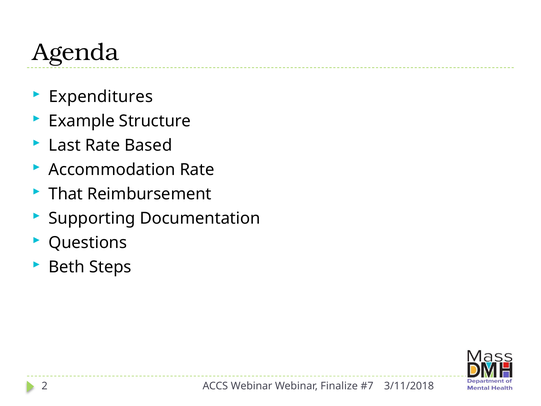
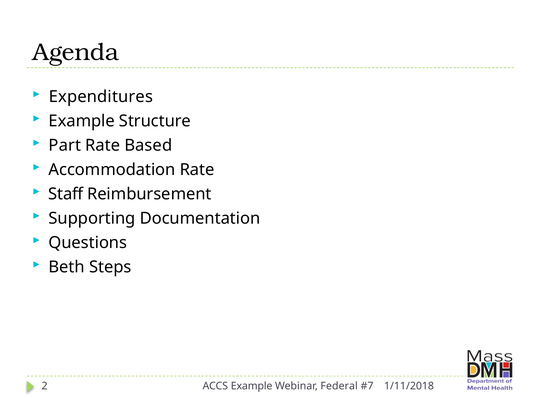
Last: Last -> Part
That: That -> Staff
ACCS Webinar: Webinar -> Example
Finalize: Finalize -> Federal
3/11/2018: 3/11/2018 -> 1/11/2018
